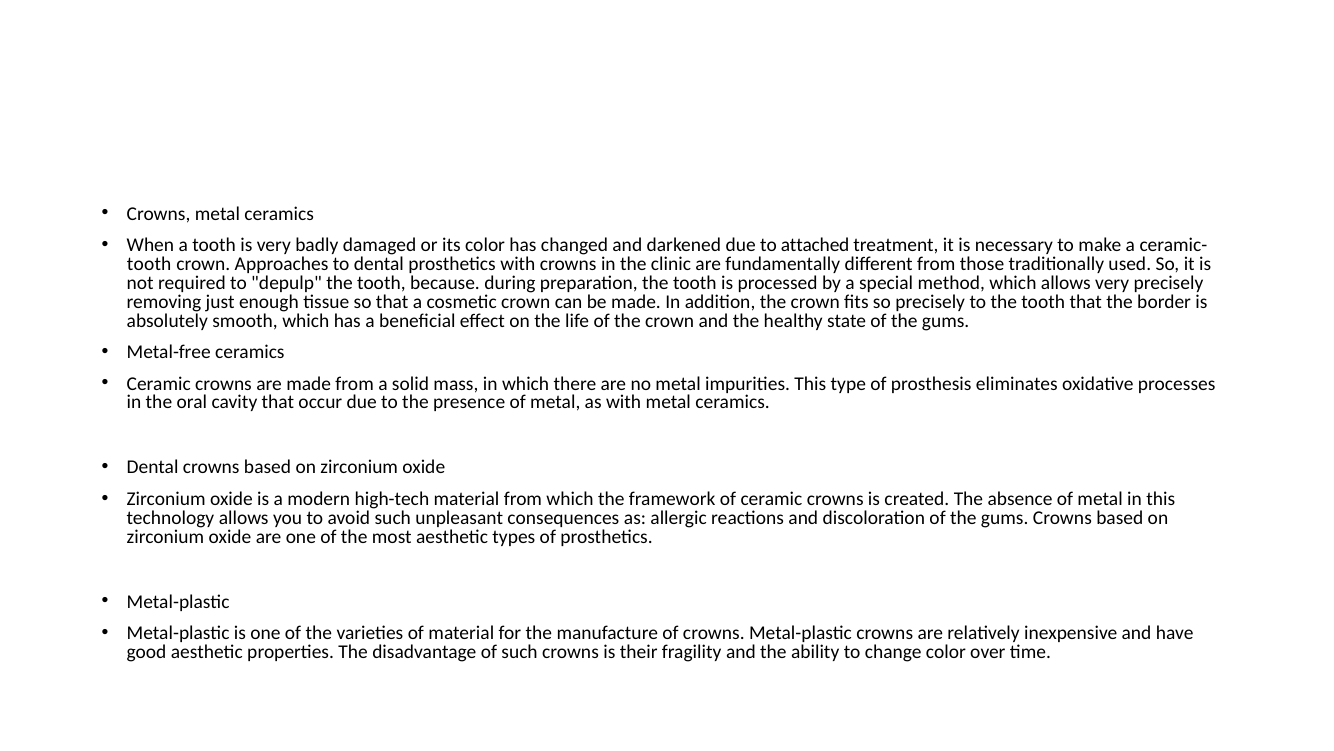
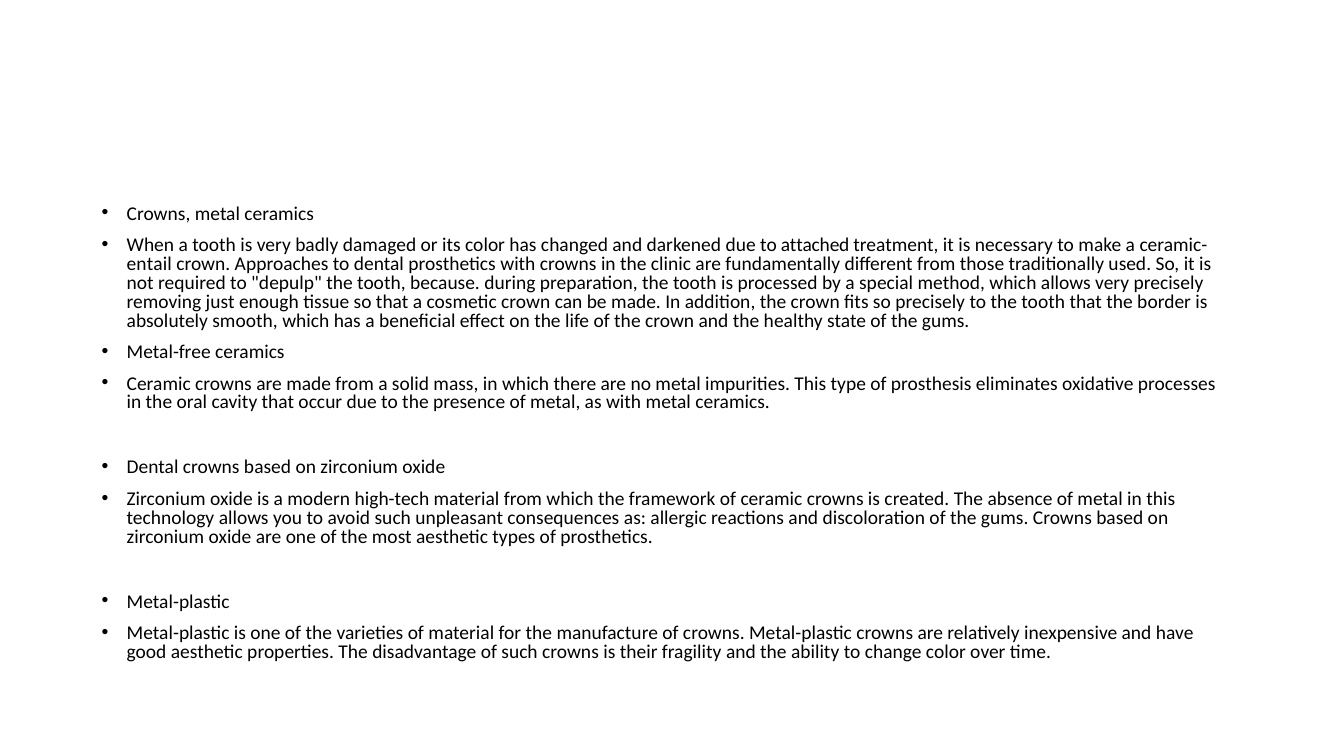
tooth at (149, 264): tooth -> entail
